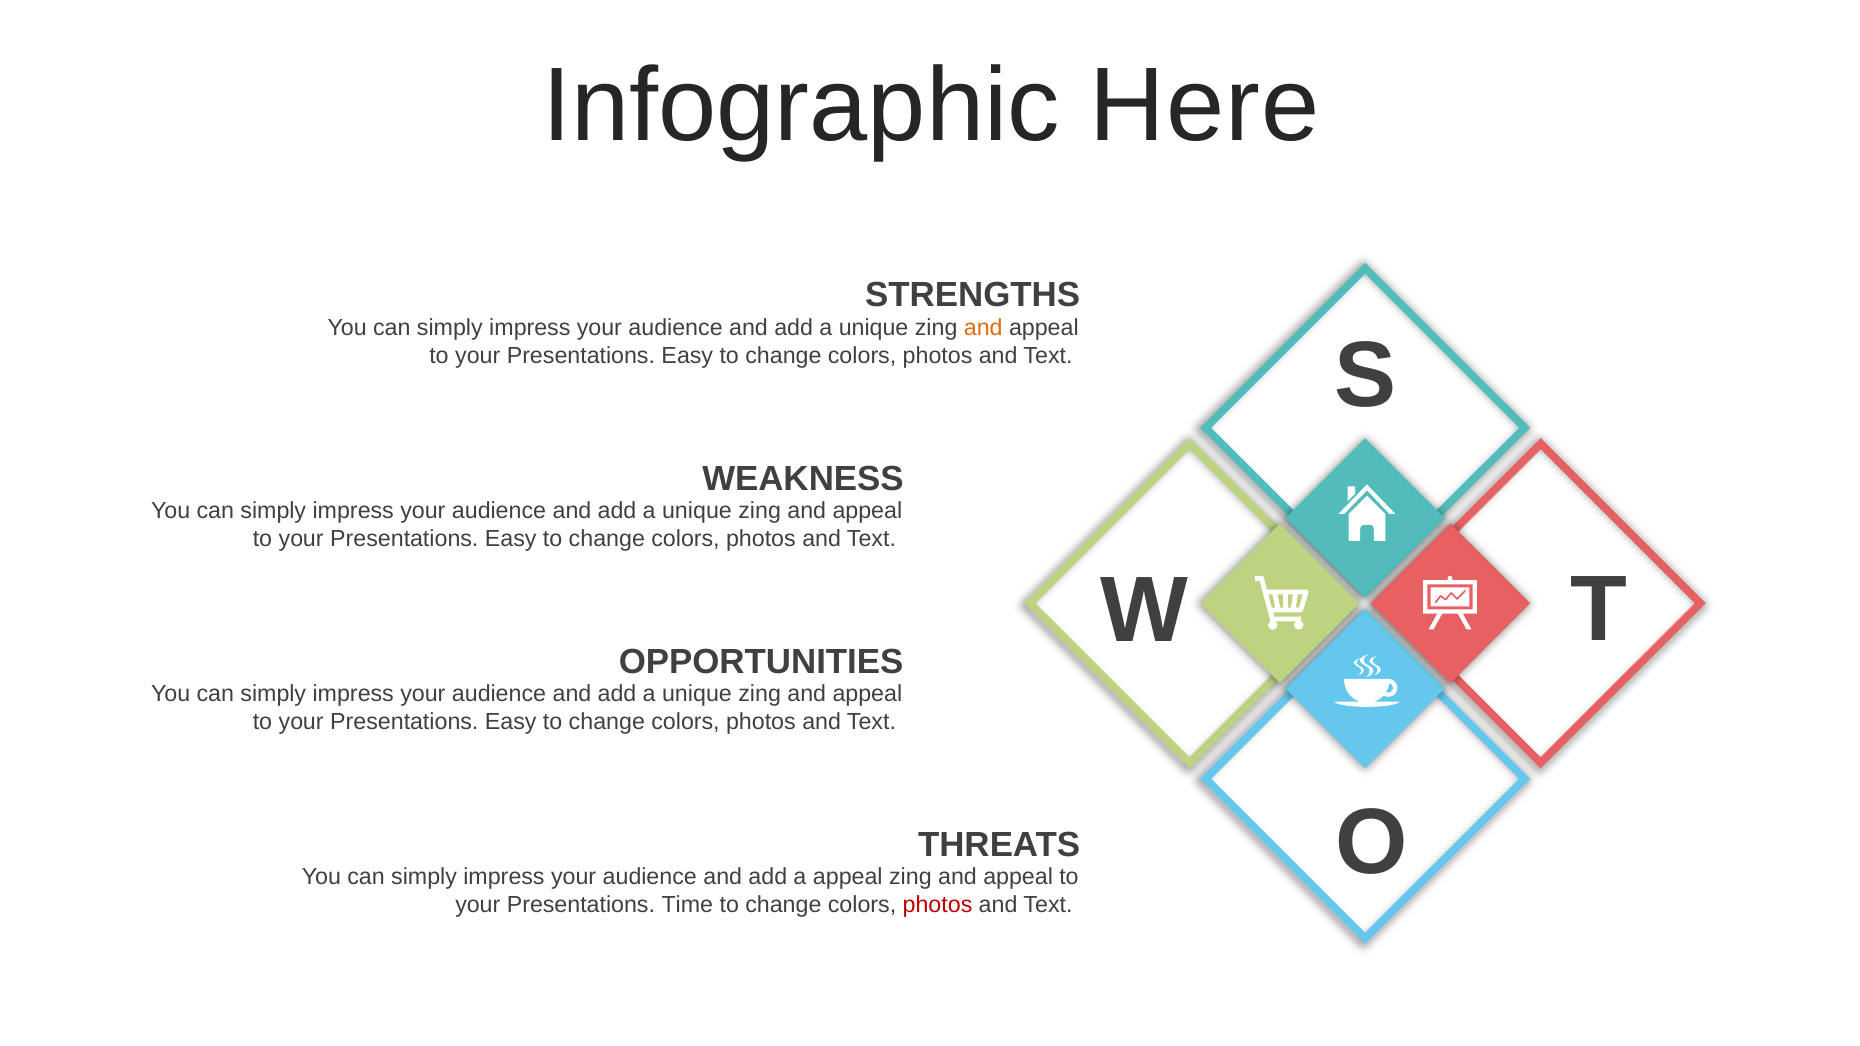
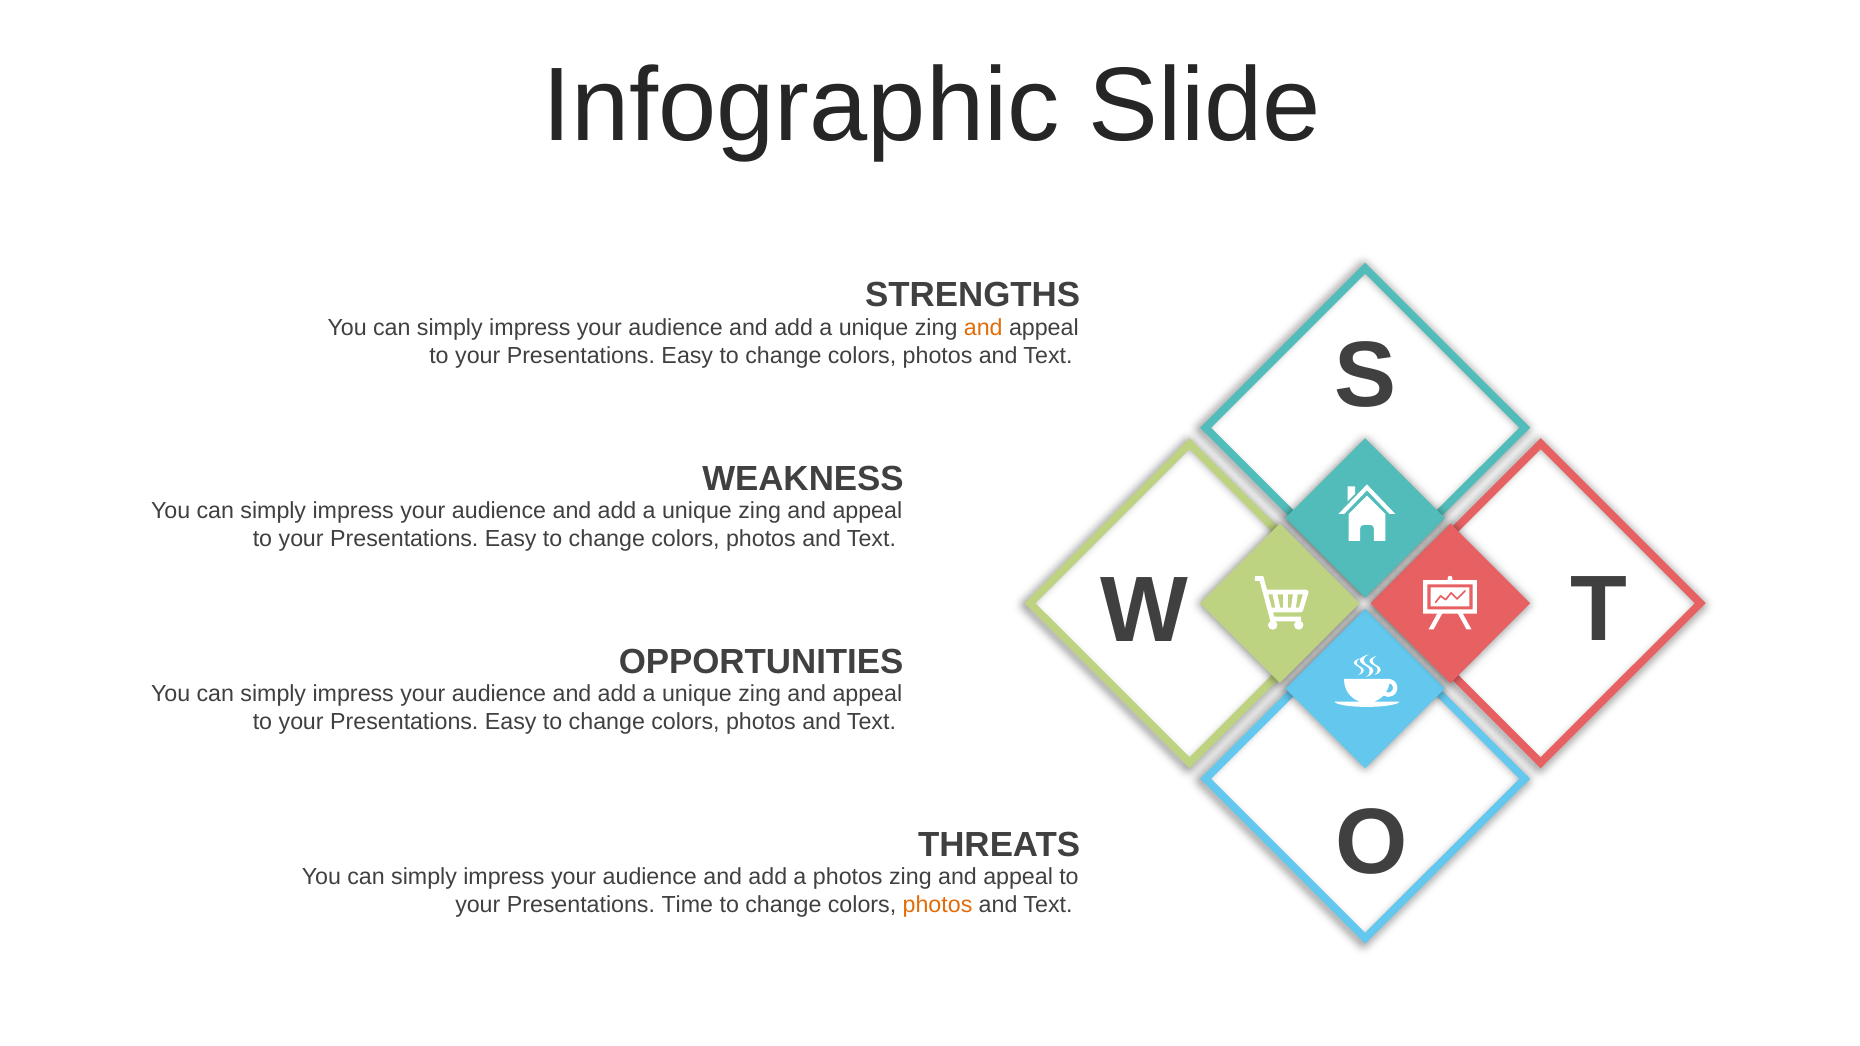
Here: Here -> Slide
a appeal: appeal -> photos
photos at (937, 905) colour: red -> orange
